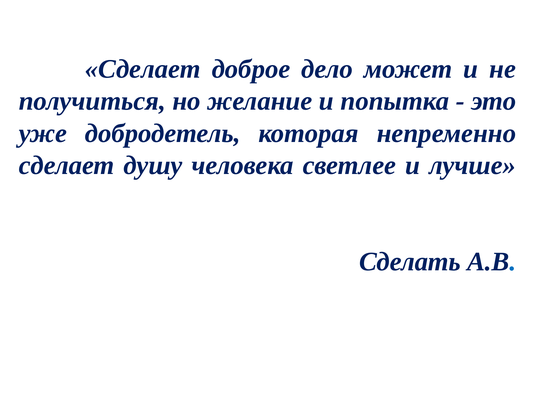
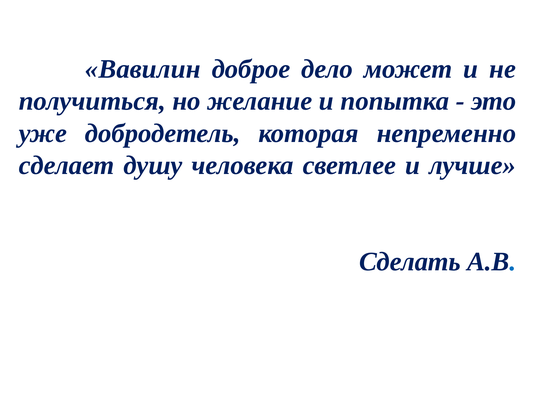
Сделает at (143, 69): Сделает -> Вавилин
